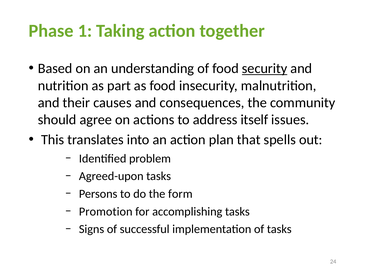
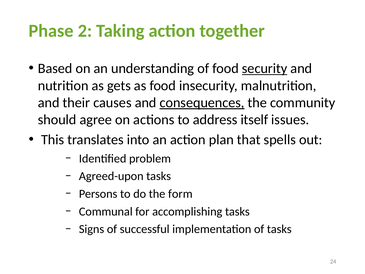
1: 1 -> 2
part: part -> gets
consequences underline: none -> present
Promotion: Promotion -> Communal
